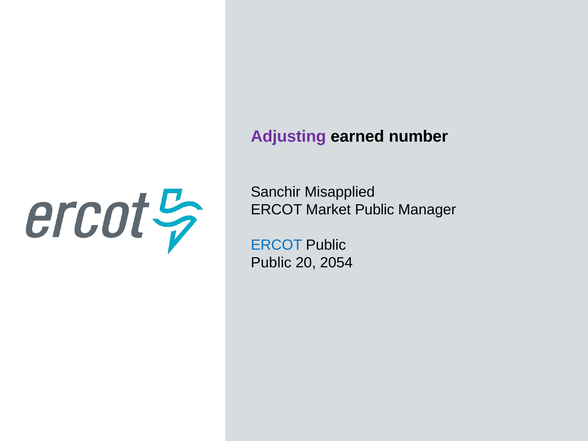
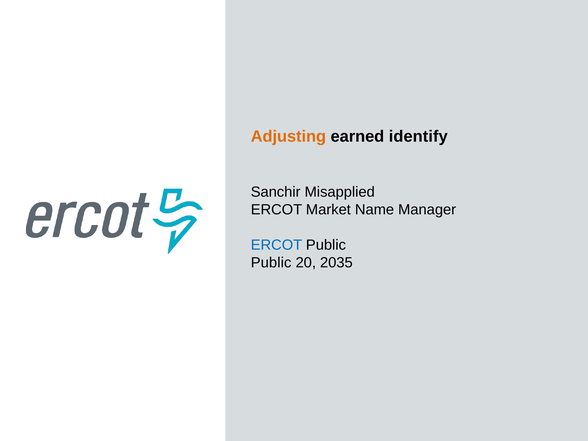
Adjusting colour: purple -> orange
number: number -> identify
Market Public: Public -> Name
2054: 2054 -> 2035
